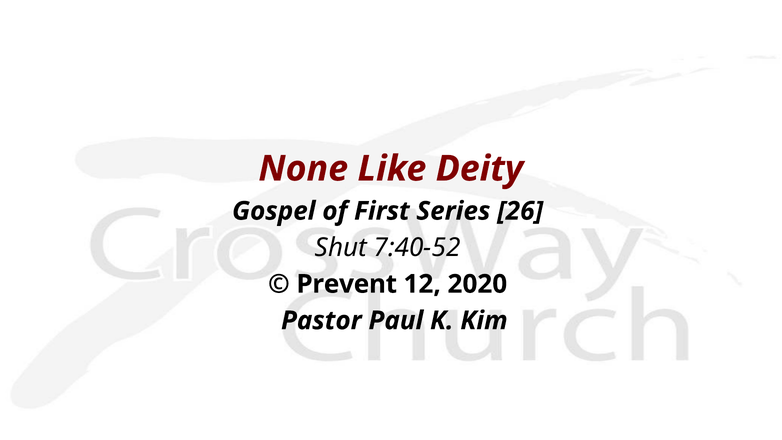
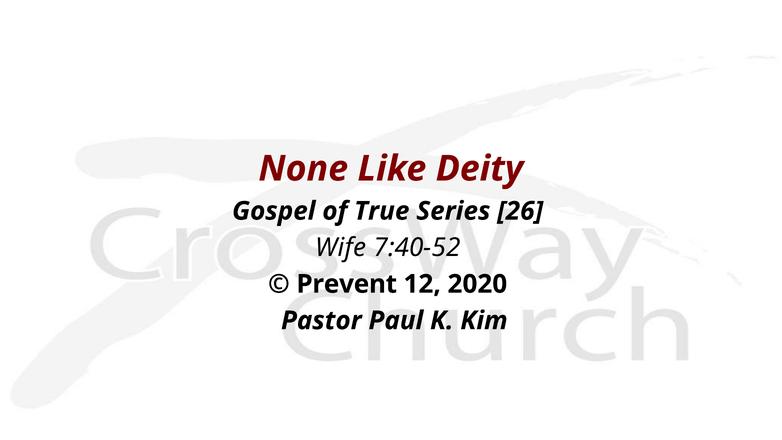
First: First -> True
Shut: Shut -> Wife
